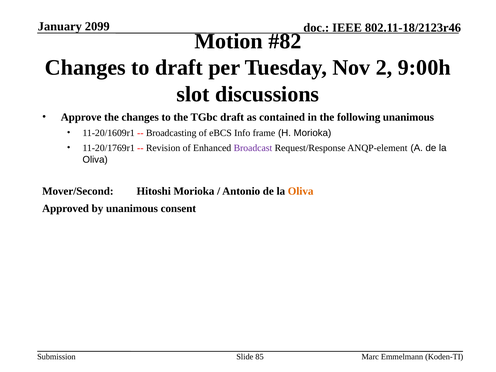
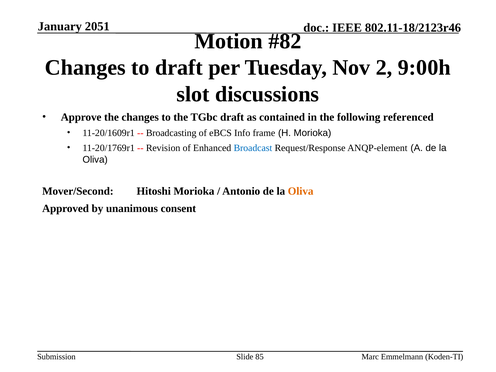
2099: 2099 -> 2051
following unanimous: unanimous -> referenced
Broadcast colour: purple -> blue
